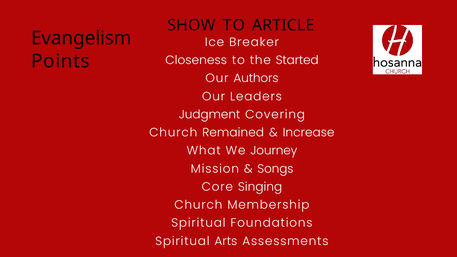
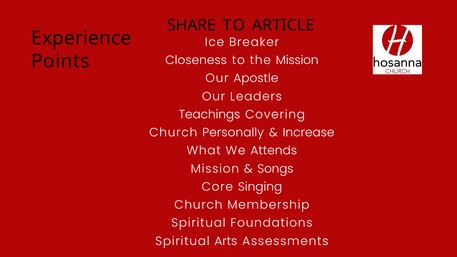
SHOW: SHOW -> SHARE
Evangelism: Evangelism -> Experience
the Started: Started -> Mission
Authors: Authors -> Apostle
Judgment: Judgment -> Teachings
Remained: Remained -> Personally
Journey: Journey -> Attends
